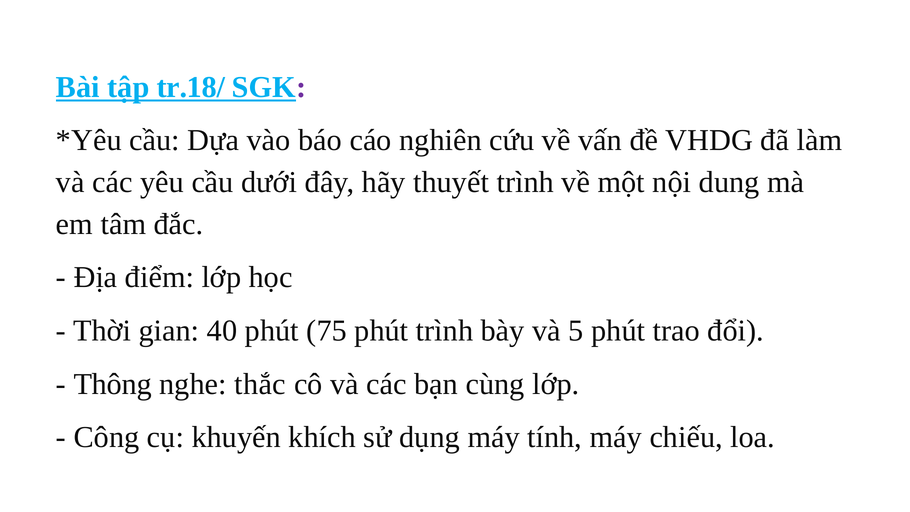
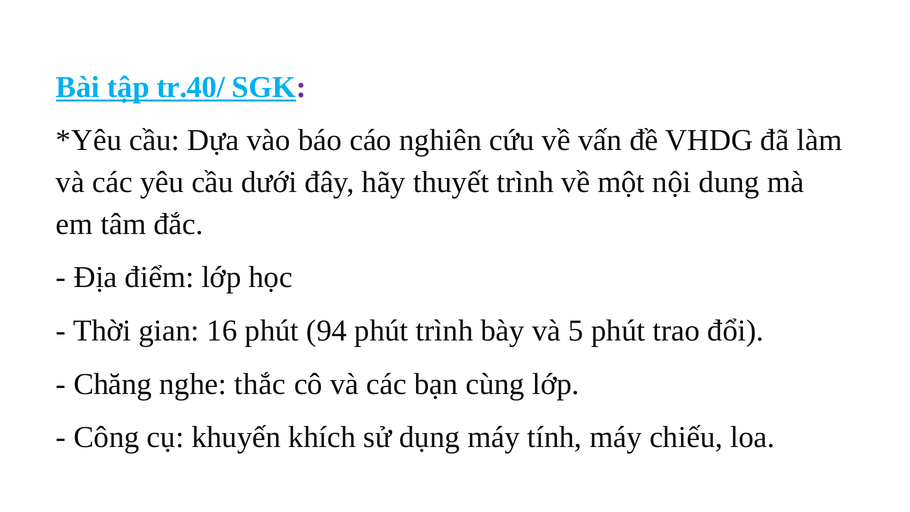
tr.18/: tr.18/ -> tr.40/
40: 40 -> 16
75: 75 -> 94
Thông: Thông -> Chăng
